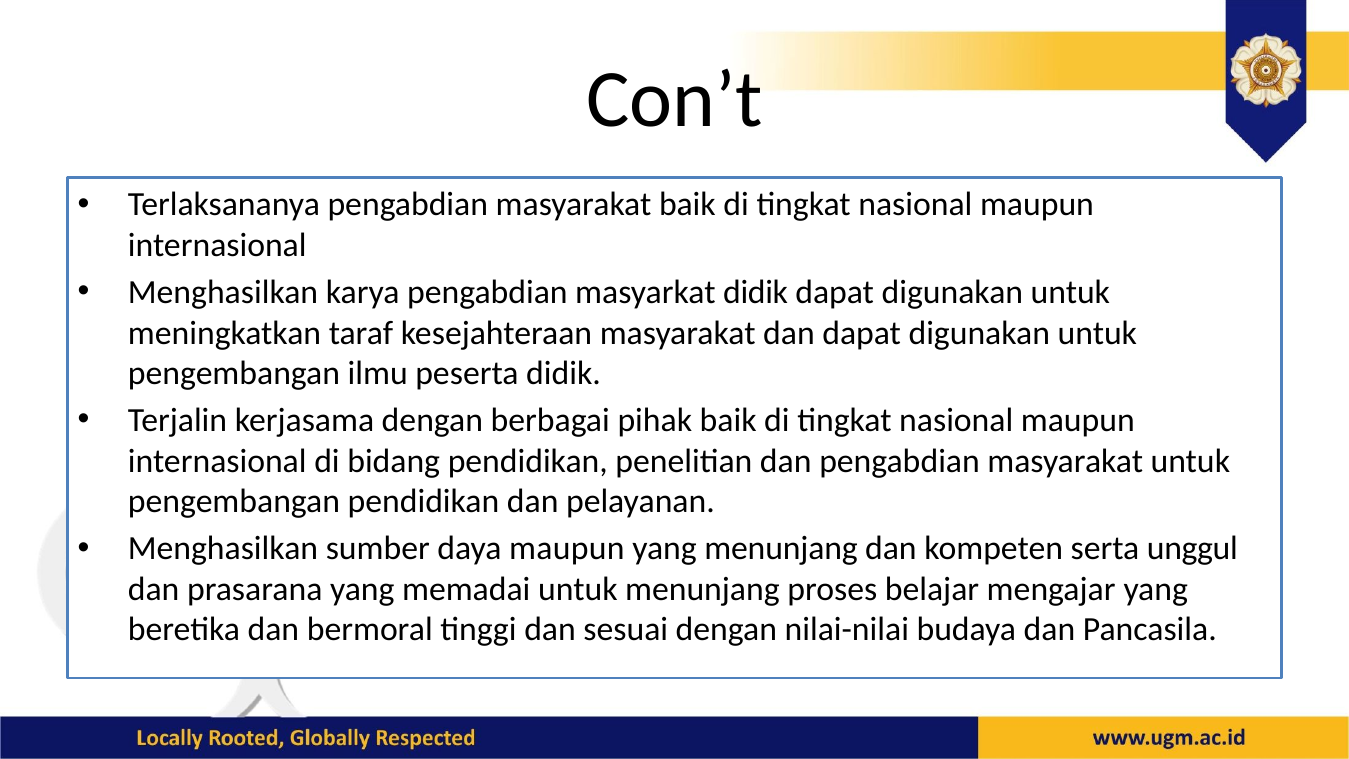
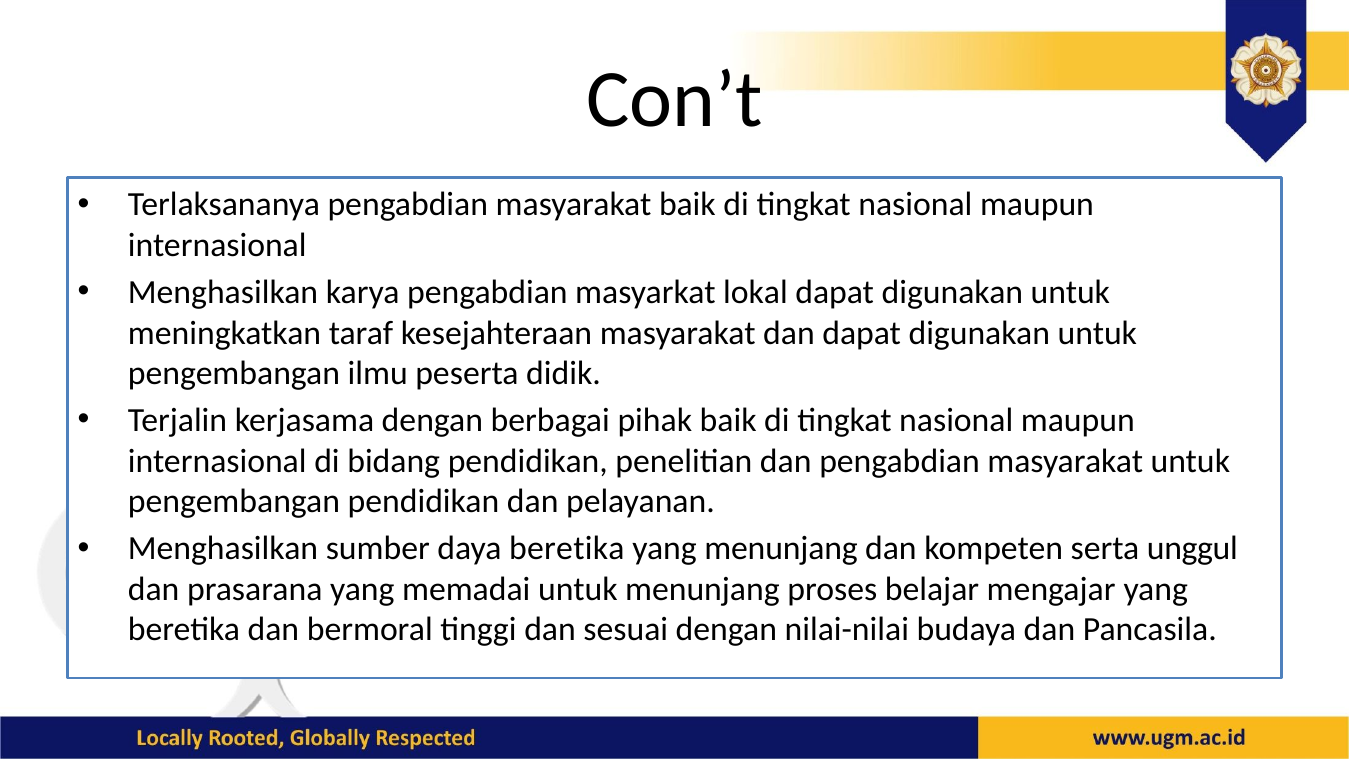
masyarkat didik: didik -> lokal
daya maupun: maupun -> beretika
